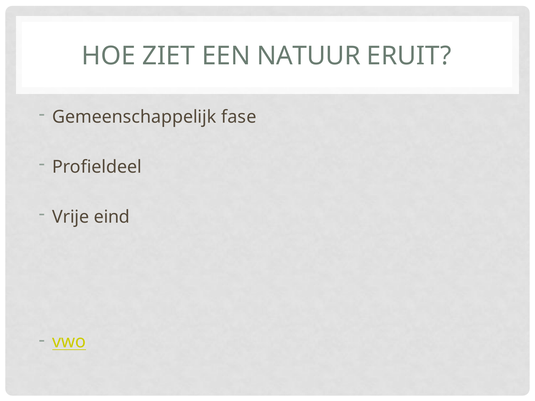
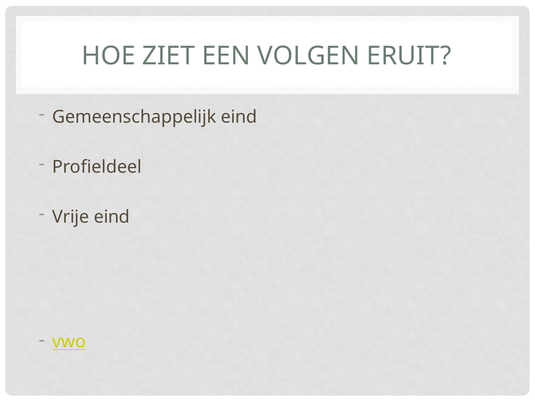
NATUUR: NATUUR -> VOLGEN
Gemeenschappelijk fase: fase -> eind
